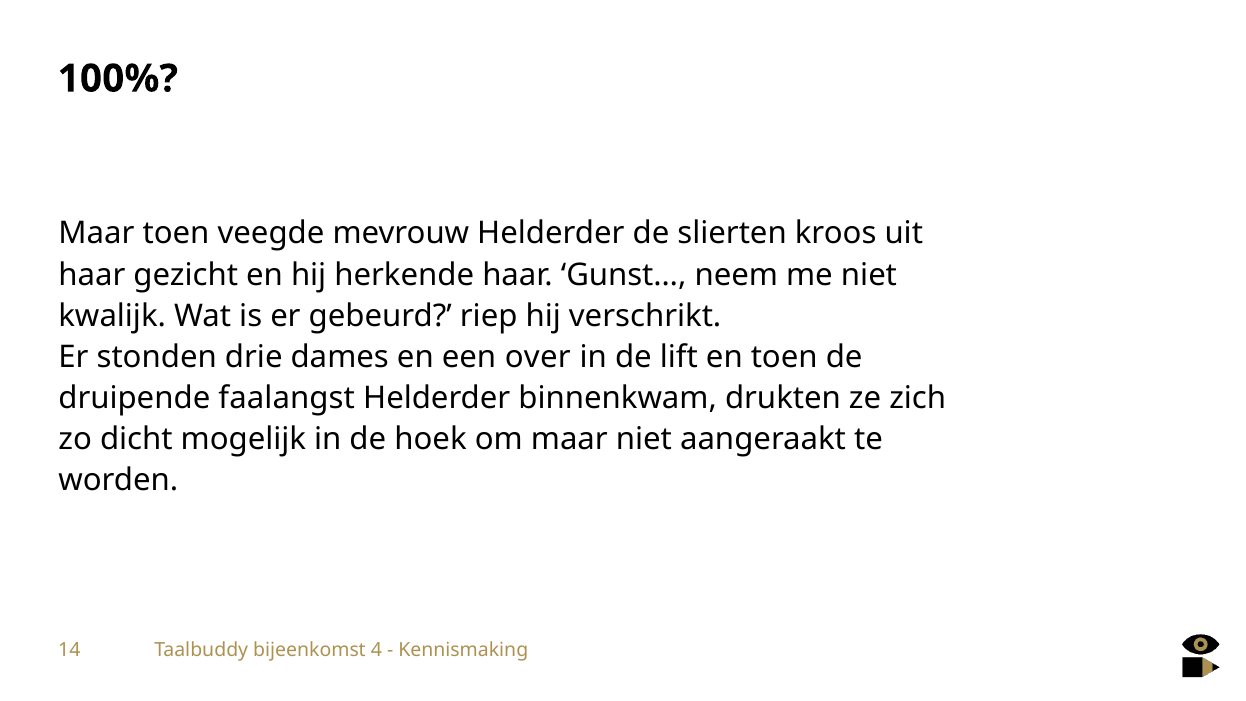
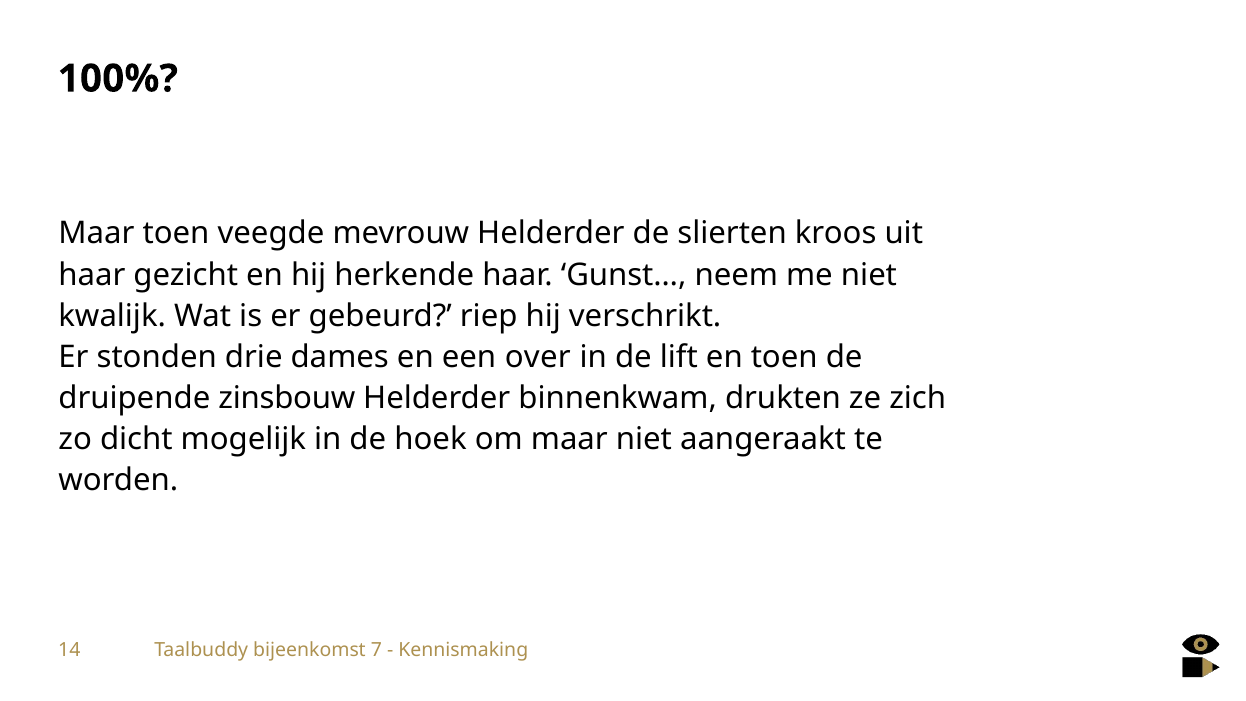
faalangst: faalangst -> zinsbouw
4: 4 -> 7
